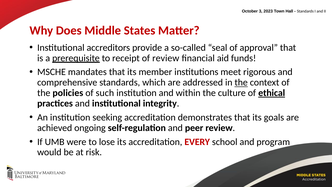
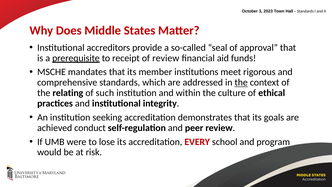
policies: policies -> relating
ethical underline: present -> none
ongoing: ongoing -> conduct
